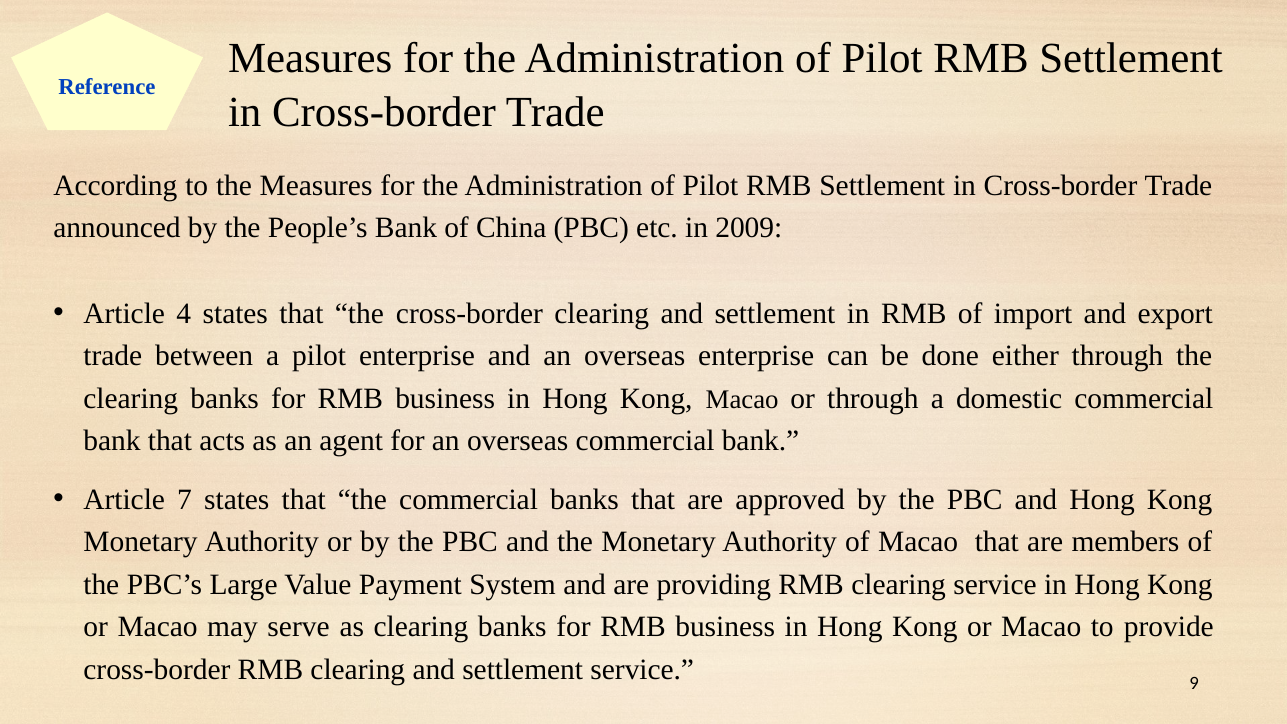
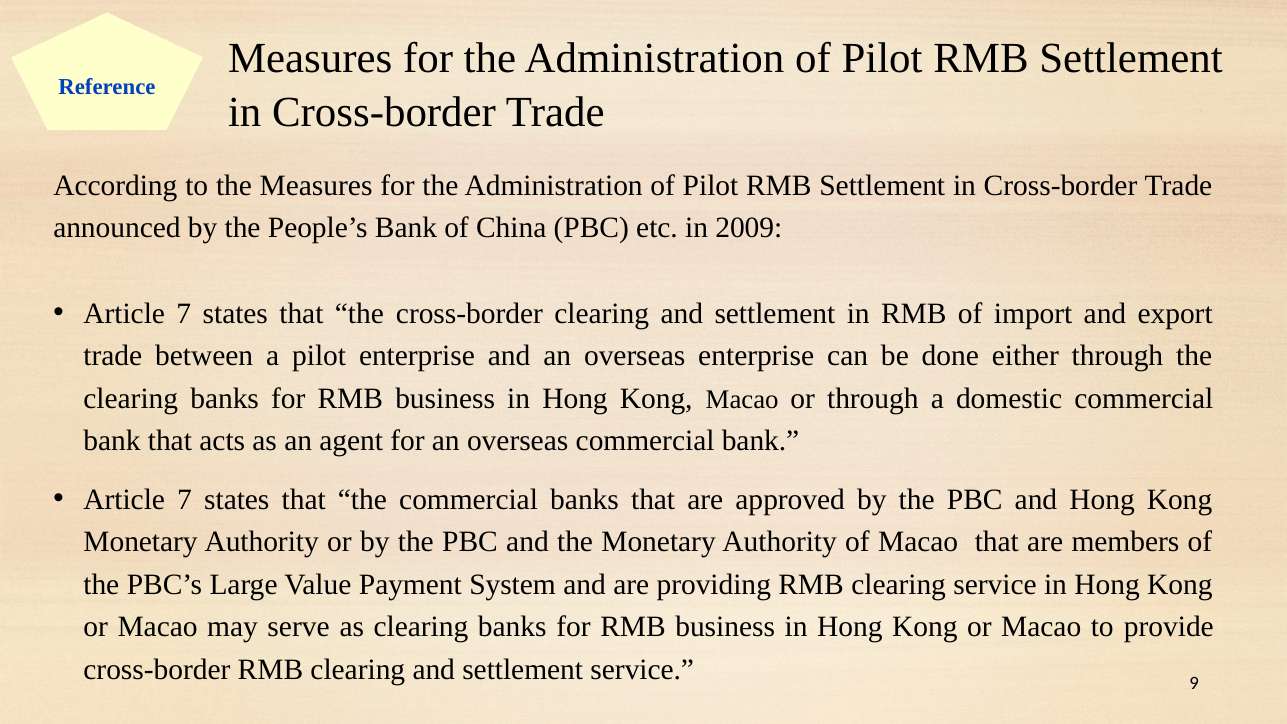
4 at (184, 314): 4 -> 7
